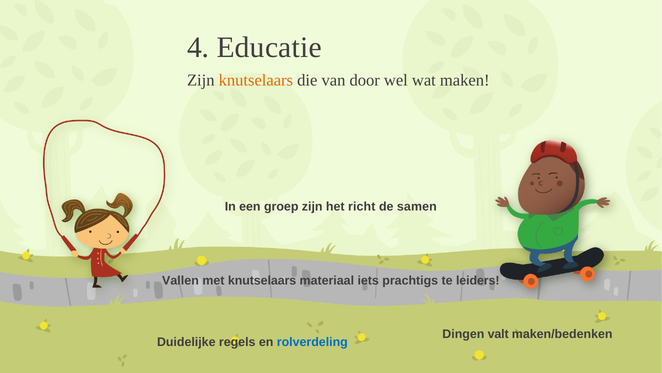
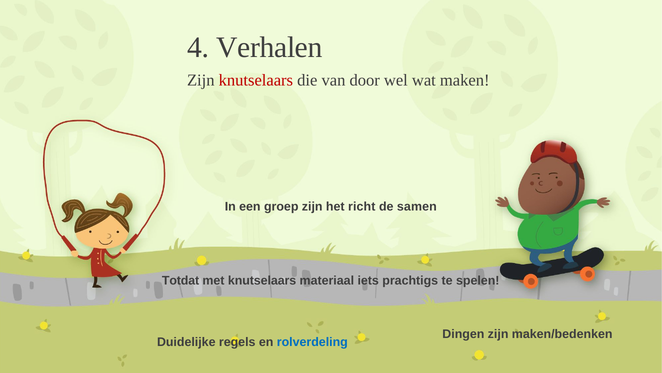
Educatie: Educatie -> Verhalen
knutselaars at (256, 80) colour: orange -> red
Vallen: Vallen -> Totdat
leiders: leiders -> spelen
Dingen valt: valt -> zijn
